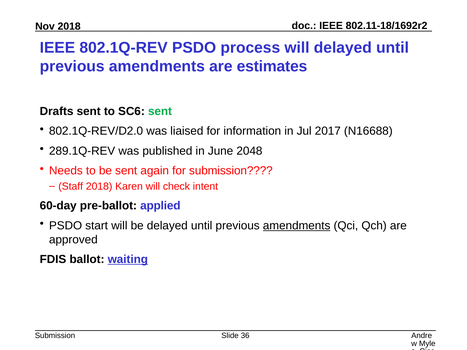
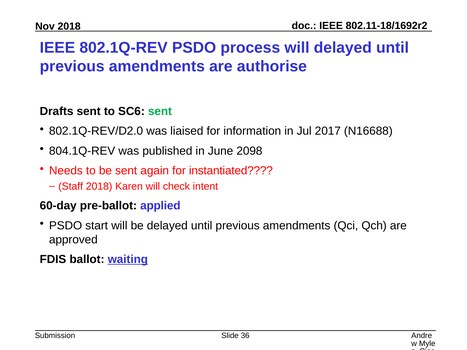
estimates: estimates -> authorise
289.1Q-REV: 289.1Q-REV -> 804.1Q-REV
2048: 2048 -> 2098
for submission: submission -> instantiated
amendments at (297, 226) underline: present -> none
